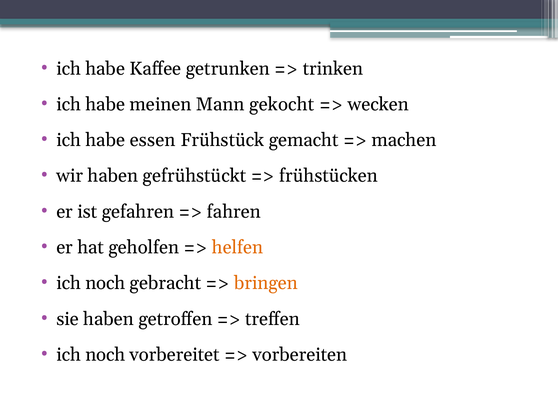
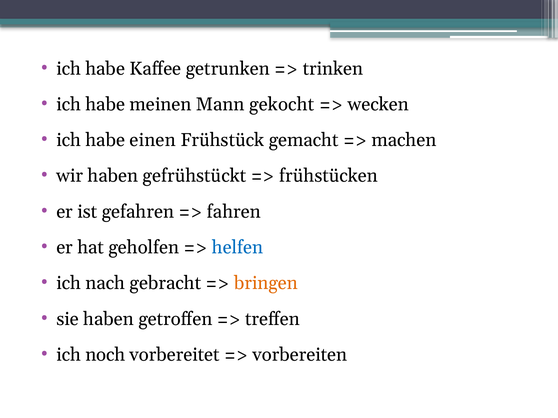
essen: essen -> einen
helfen colour: orange -> blue
noch at (105, 283): noch -> nach
